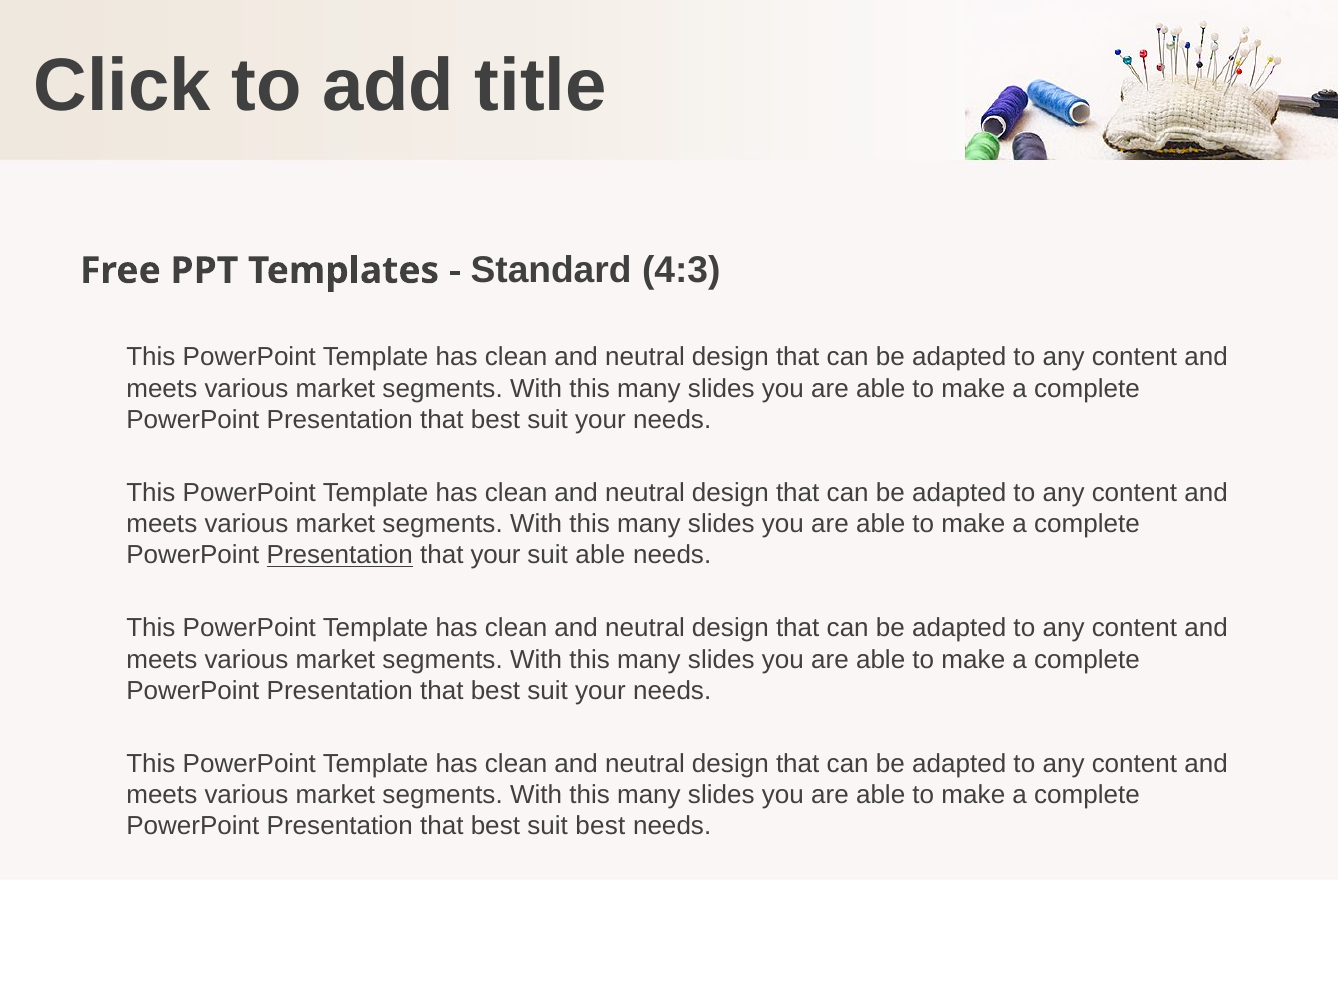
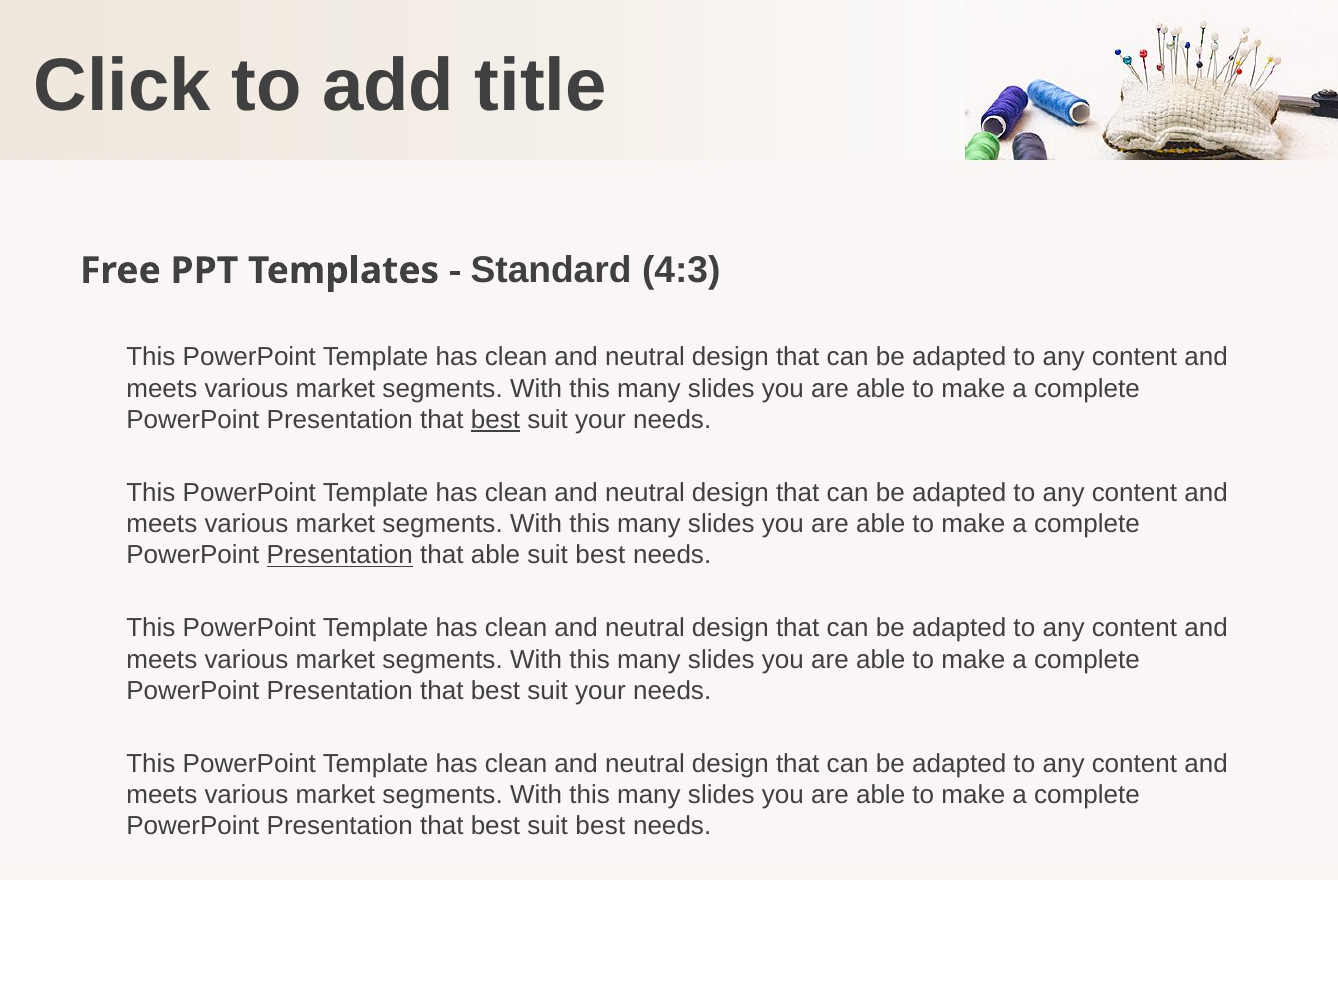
best at (495, 420) underline: none -> present
that your: your -> able
able at (600, 555): able -> best
